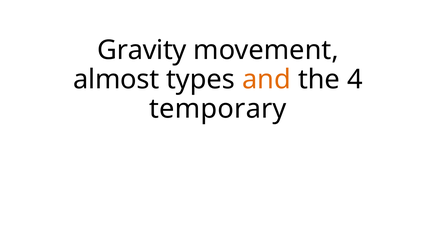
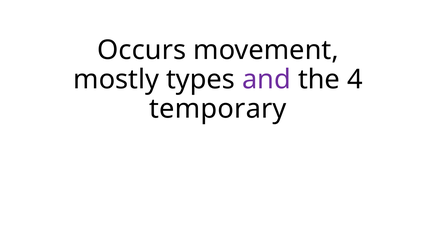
Gravity: Gravity -> Occurs
almost: almost -> mostly
and colour: orange -> purple
